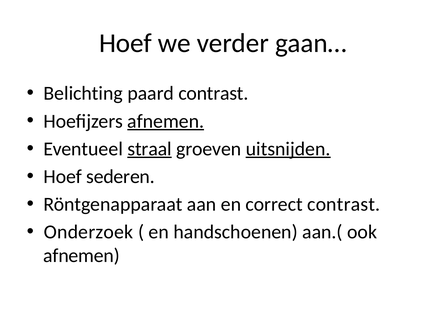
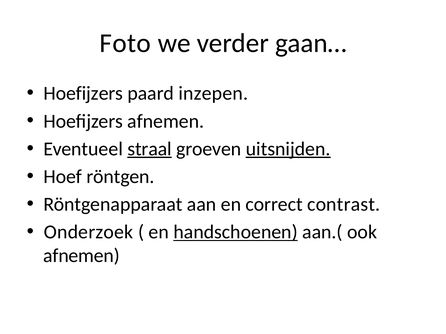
Hoef at (125, 43): Hoef -> Foto
Belichting at (83, 94): Belichting -> Hoefijzers
paard contrast: contrast -> inzepen
afnemen at (166, 121) underline: present -> none
sederen: sederen -> röntgen
handschoenen underline: none -> present
